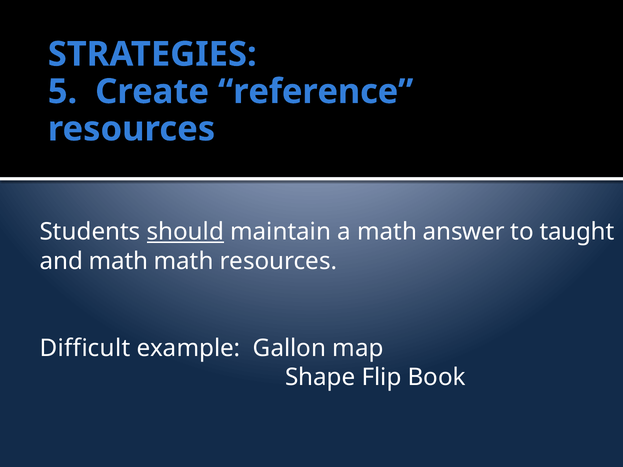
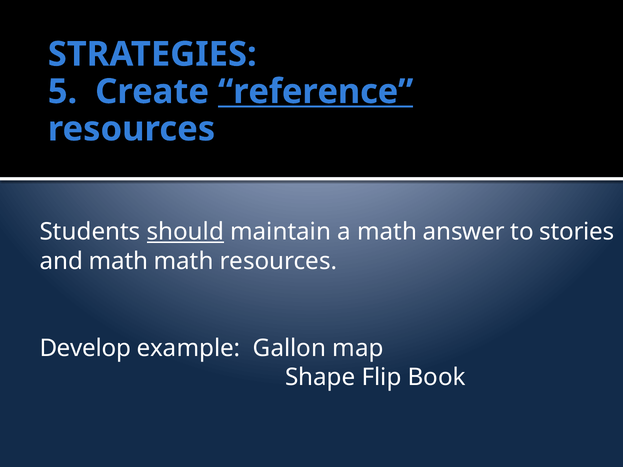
reference underline: none -> present
taught: taught -> stories
Difficult: Difficult -> Develop
